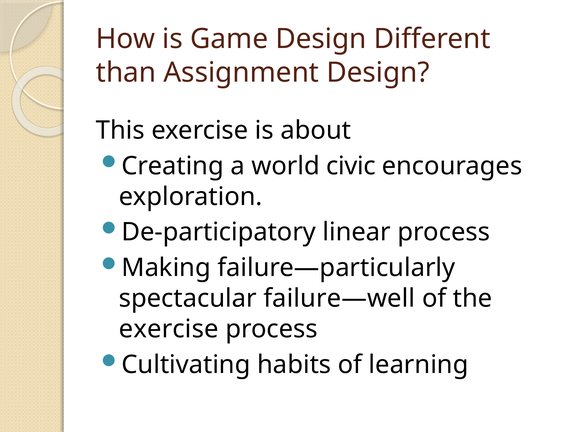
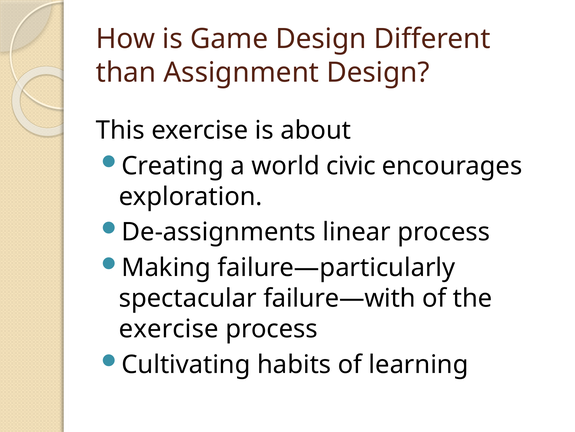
De-participatory: De-participatory -> De-assignments
failure—well: failure—well -> failure—with
